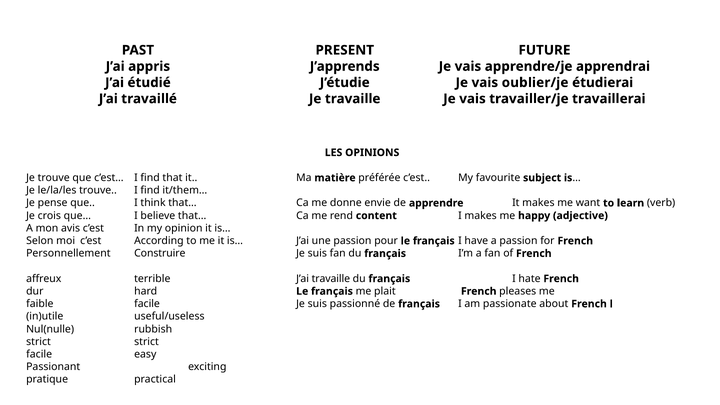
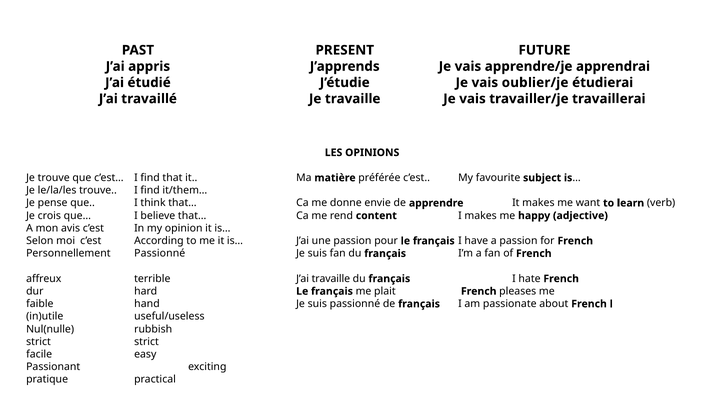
Personnellement Construire: Construire -> Passionné
faible facile: facile -> hand
